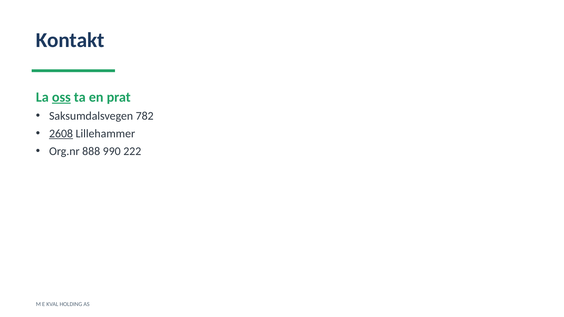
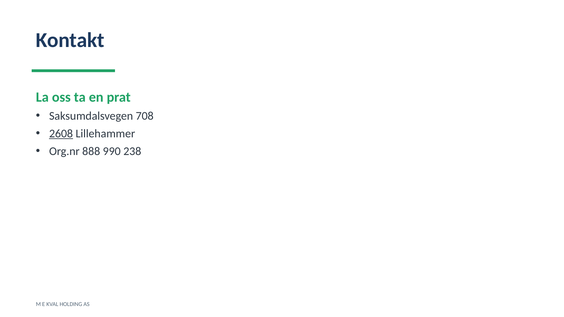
oss underline: present -> none
782: 782 -> 708
222: 222 -> 238
